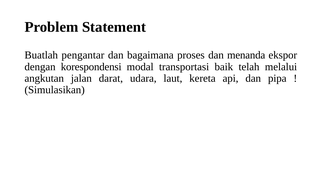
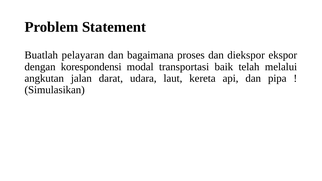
pengantar: pengantar -> pelayaran
menanda: menanda -> diekspor
